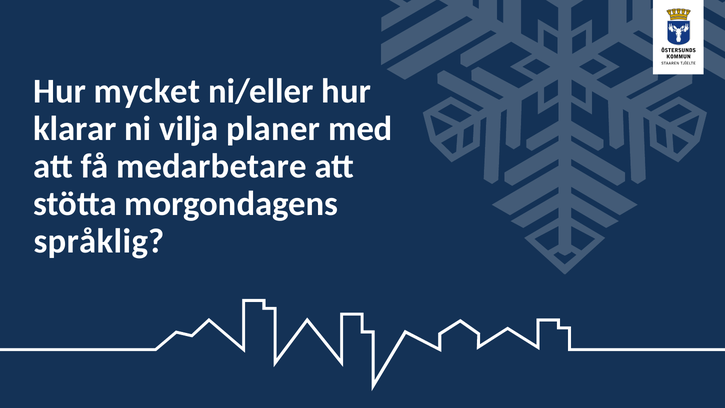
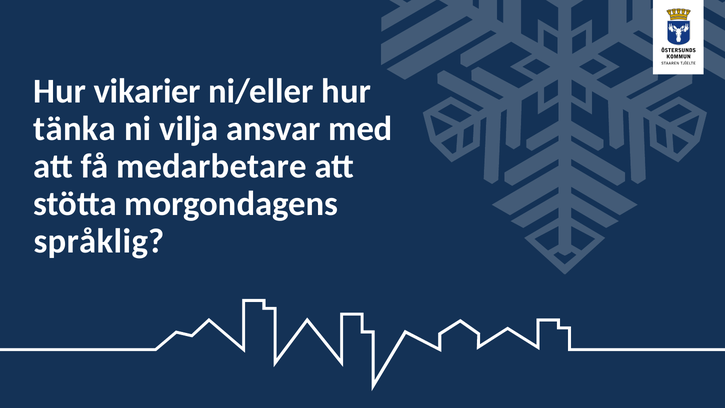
mycket: mycket -> vikarier
klarar: klarar -> tänka
planer: planer -> ansvar
